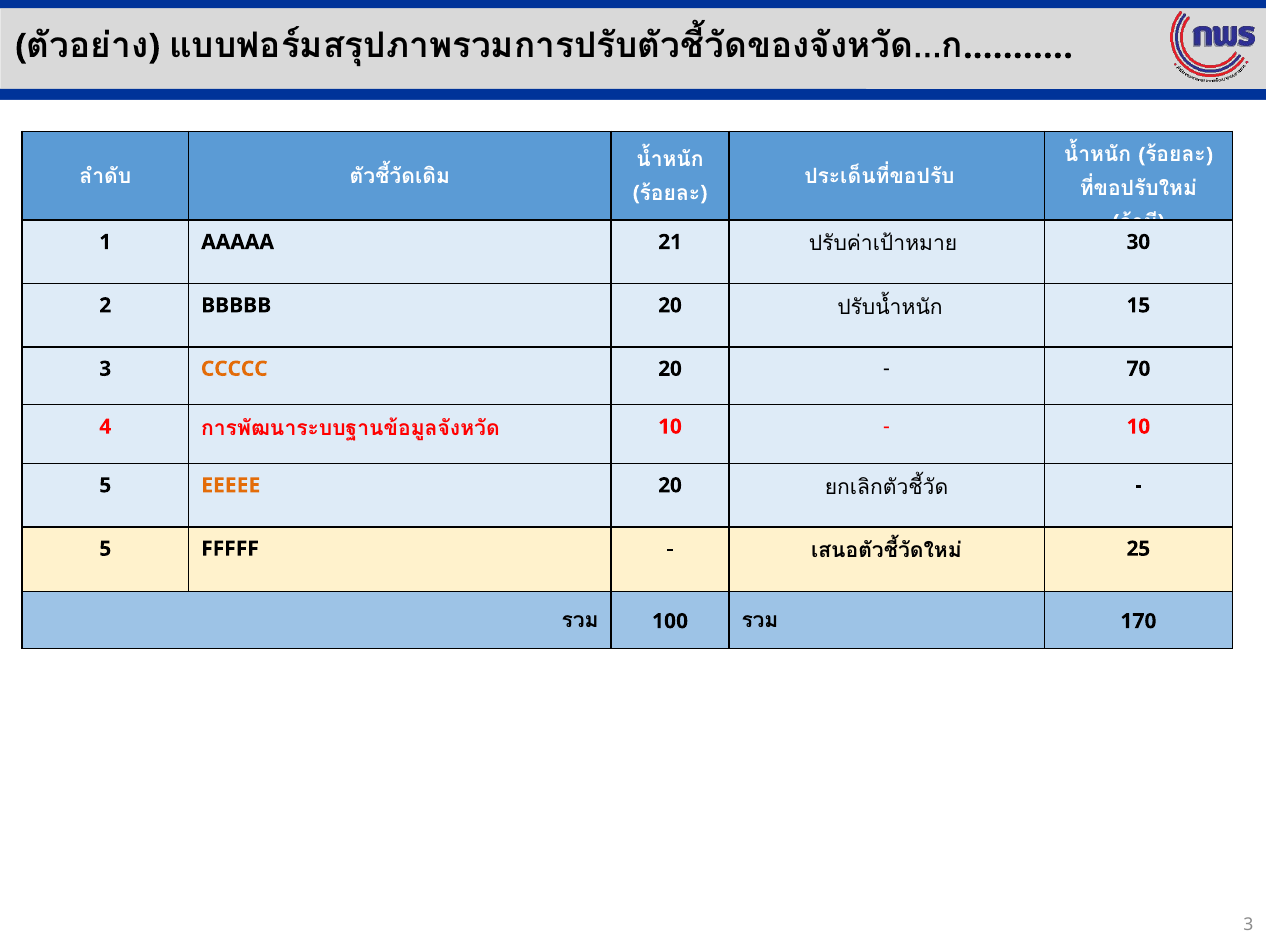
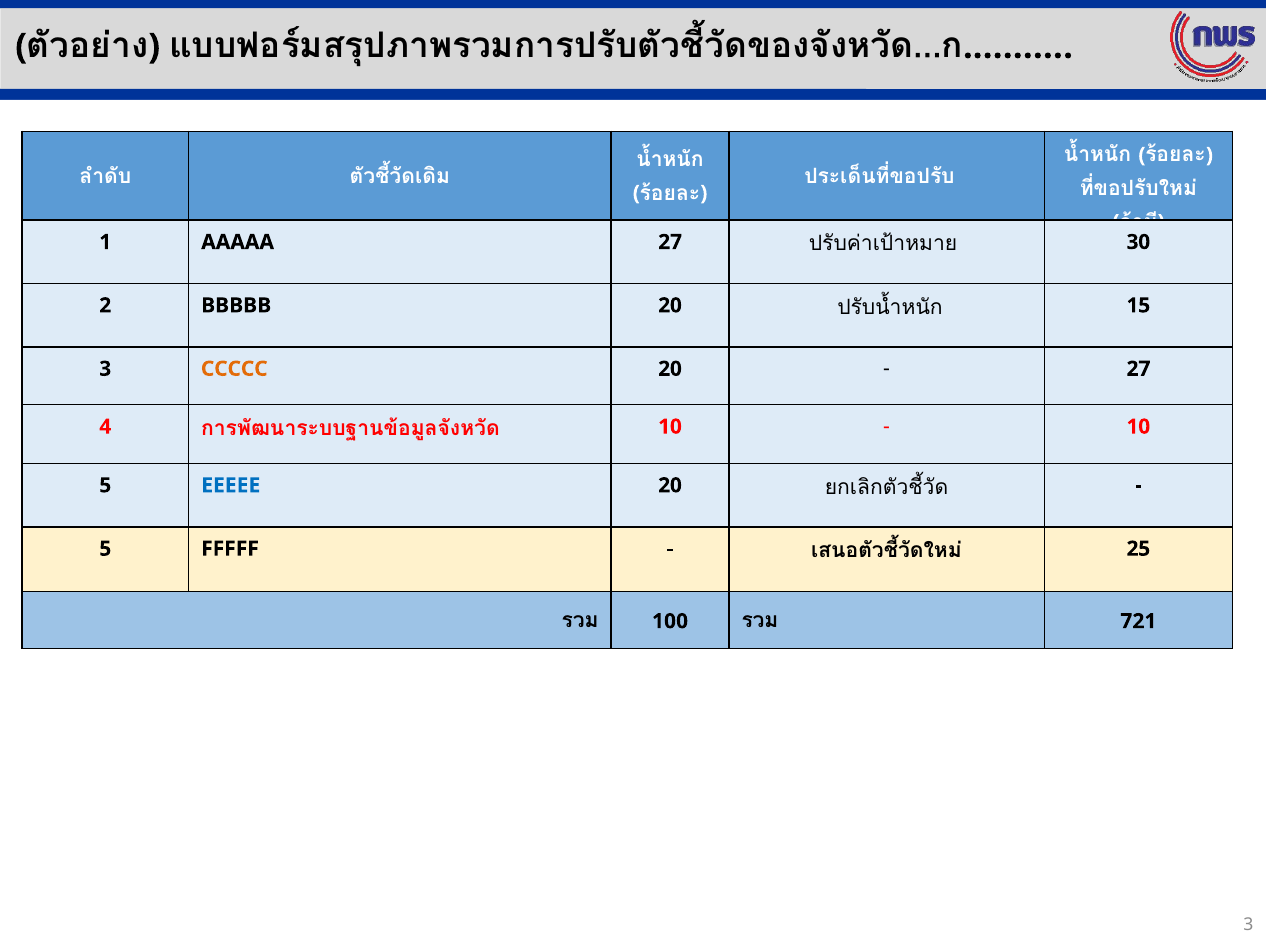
AAAAA 21: 21 -> 27
70 at (1139, 369): 70 -> 27
EEEEE colour: orange -> blue
170: 170 -> 721
